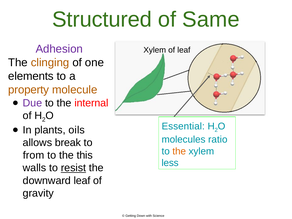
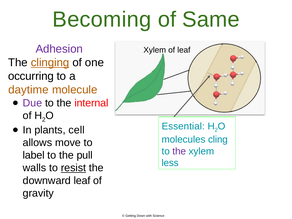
Structured: Structured -> Becoming
clinging underline: none -> present
elements: elements -> occurring
property: property -> daytime
oils: oils -> cell
ratio: ratio -> cling
break: break -> move
the at (179, 151) colour: orange -> purple
from: from -> label
this: this -> pull
